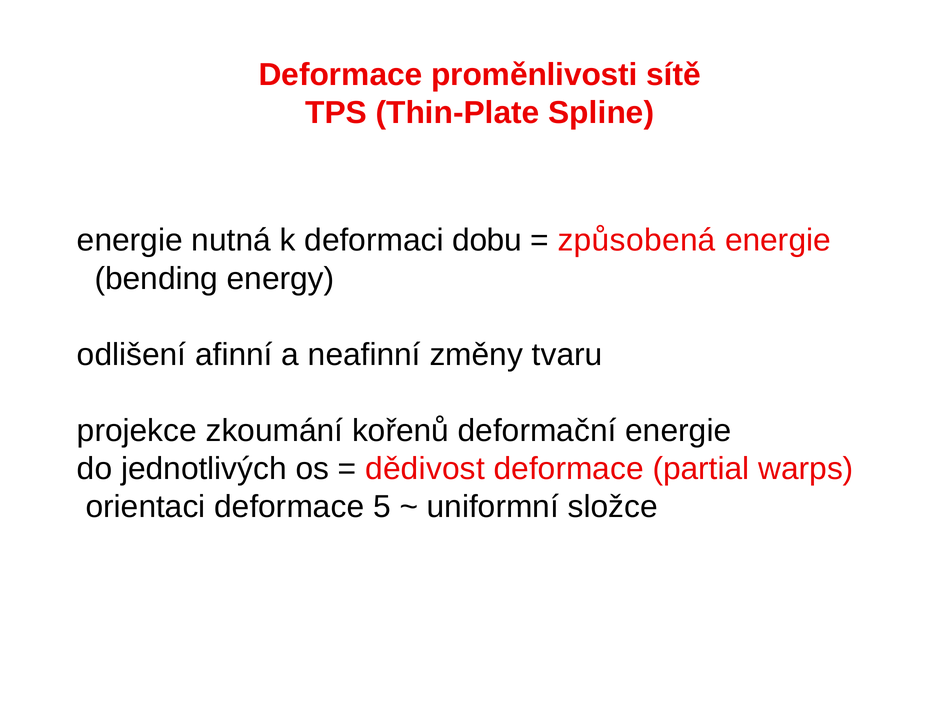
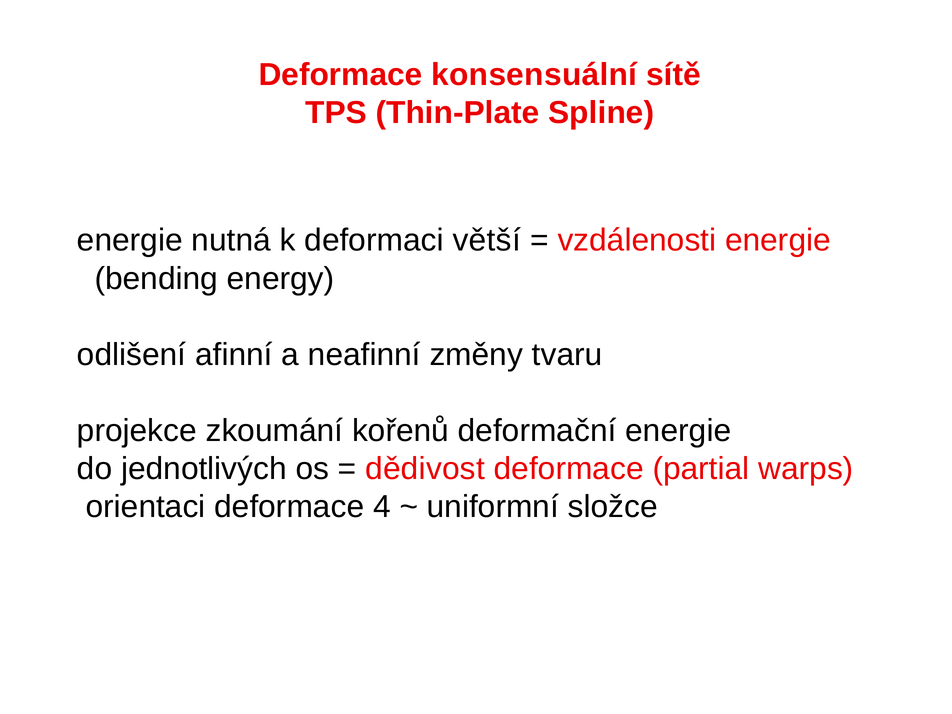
proměnlivosti: proměnlivosti -> konsensuální
dobu: dobu -> větší
způsobená: způsobená -> vzdálenosti
5: 5 -> 4
